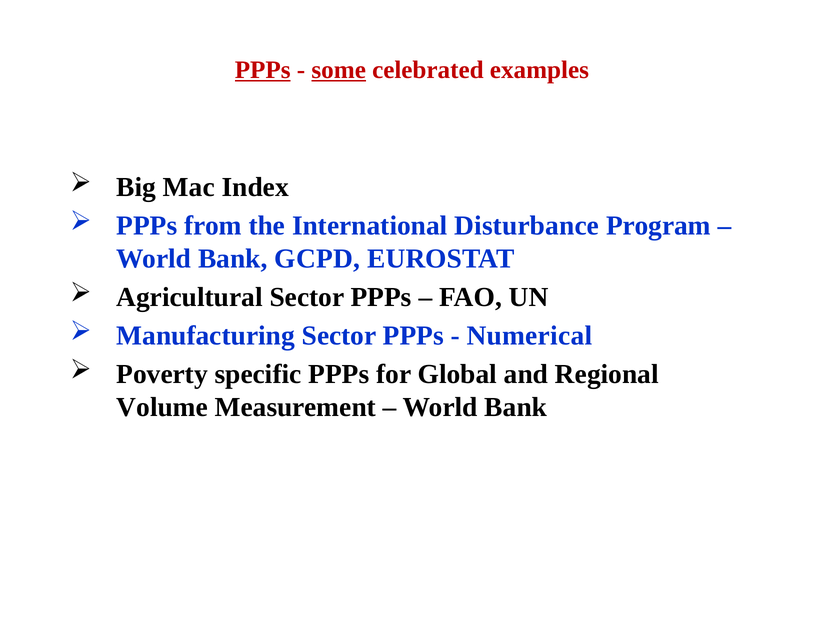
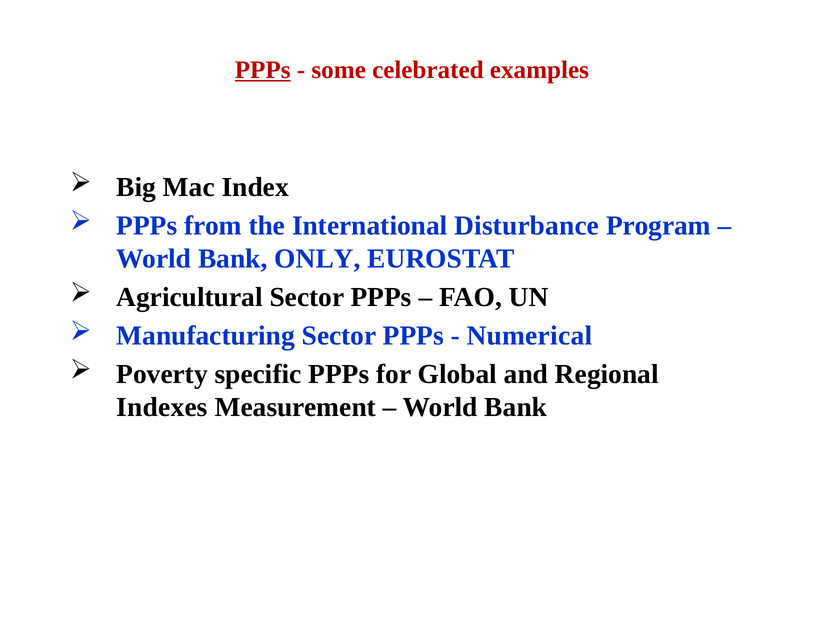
some underline: present -> none
GCPD: GCPD -> ONLY
Volume: Volume -> Indexes
